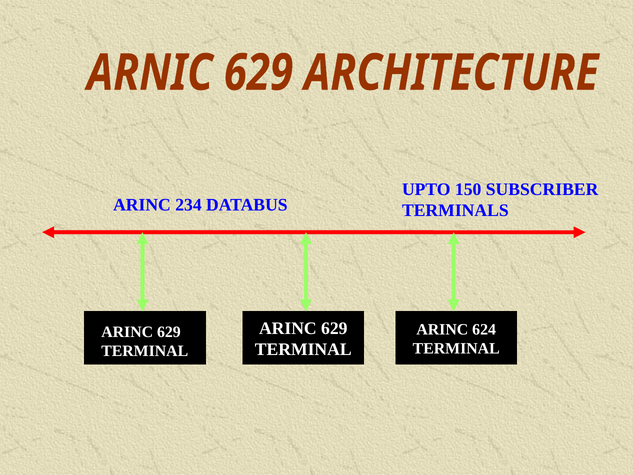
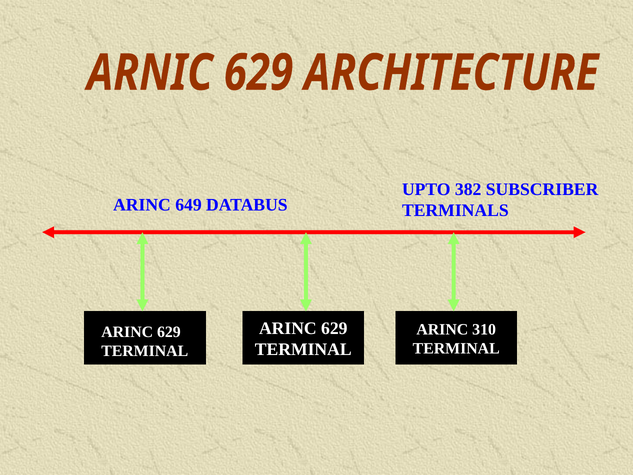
150: 150 -> 382
234: 234 -> 649
624: 624 -> 310
